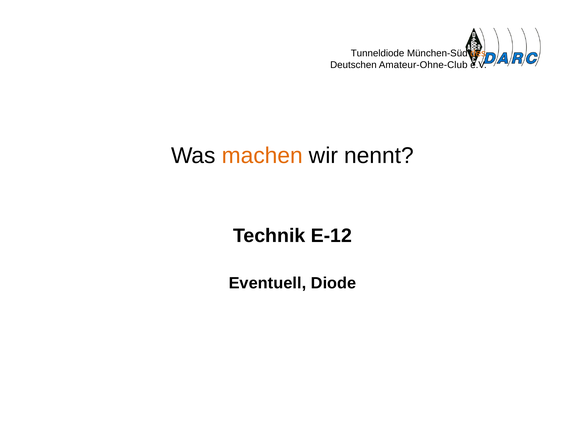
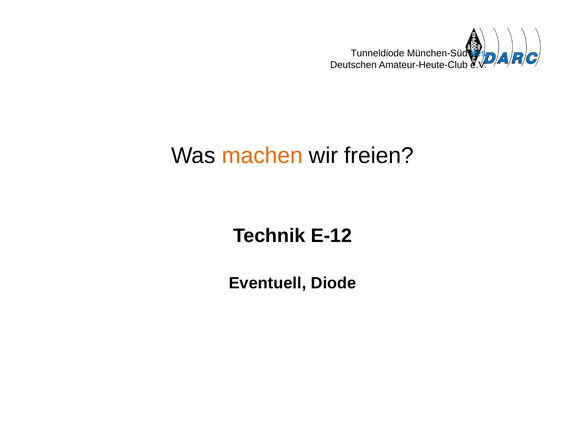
des colour: orange -> blue
Amateur-Ohne-Club: Amateur-Ohne-Club -> Amateur-Heute-Club
nennt: nennt -> freien
